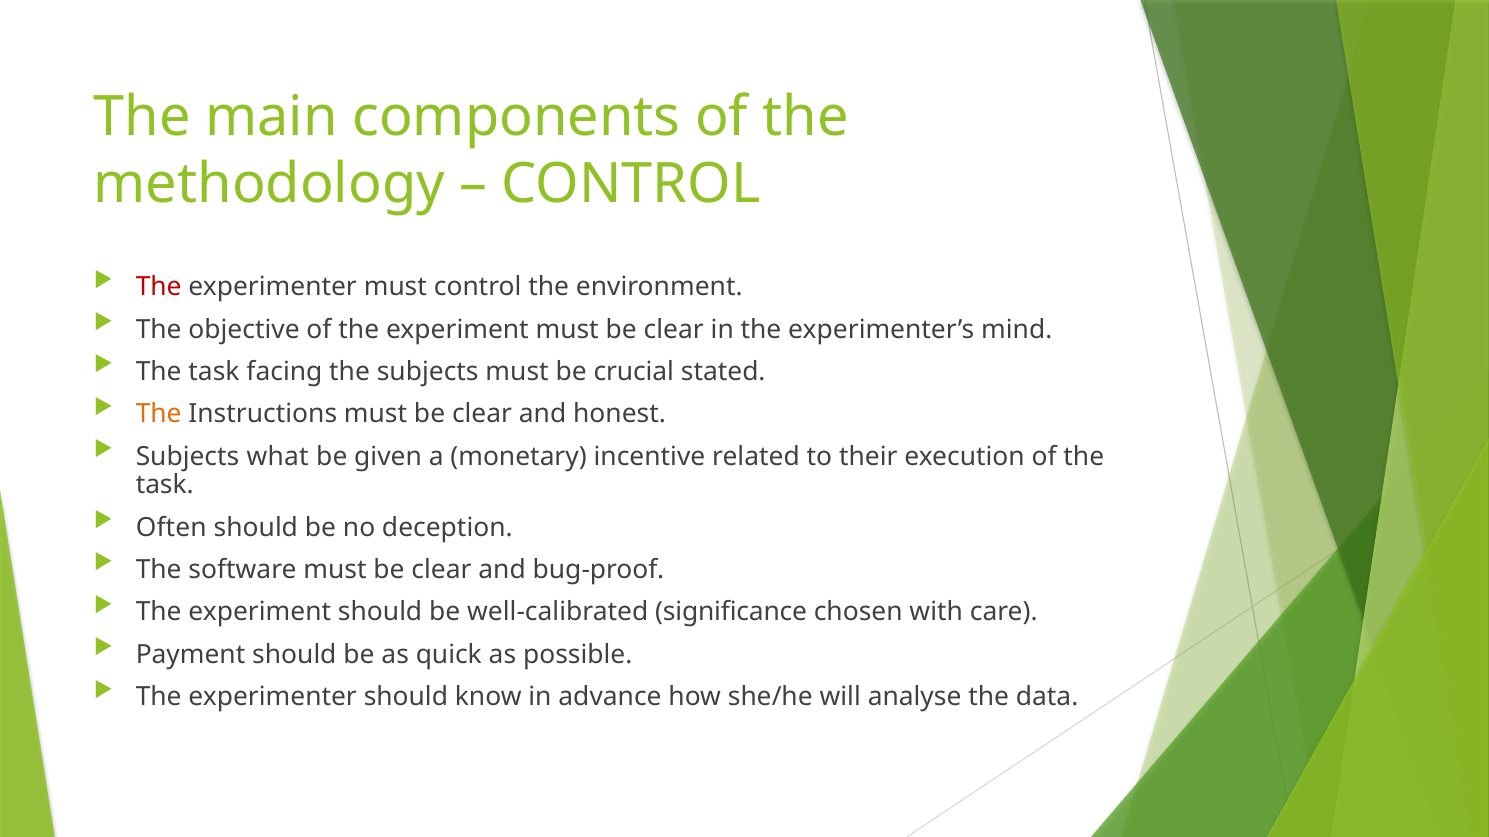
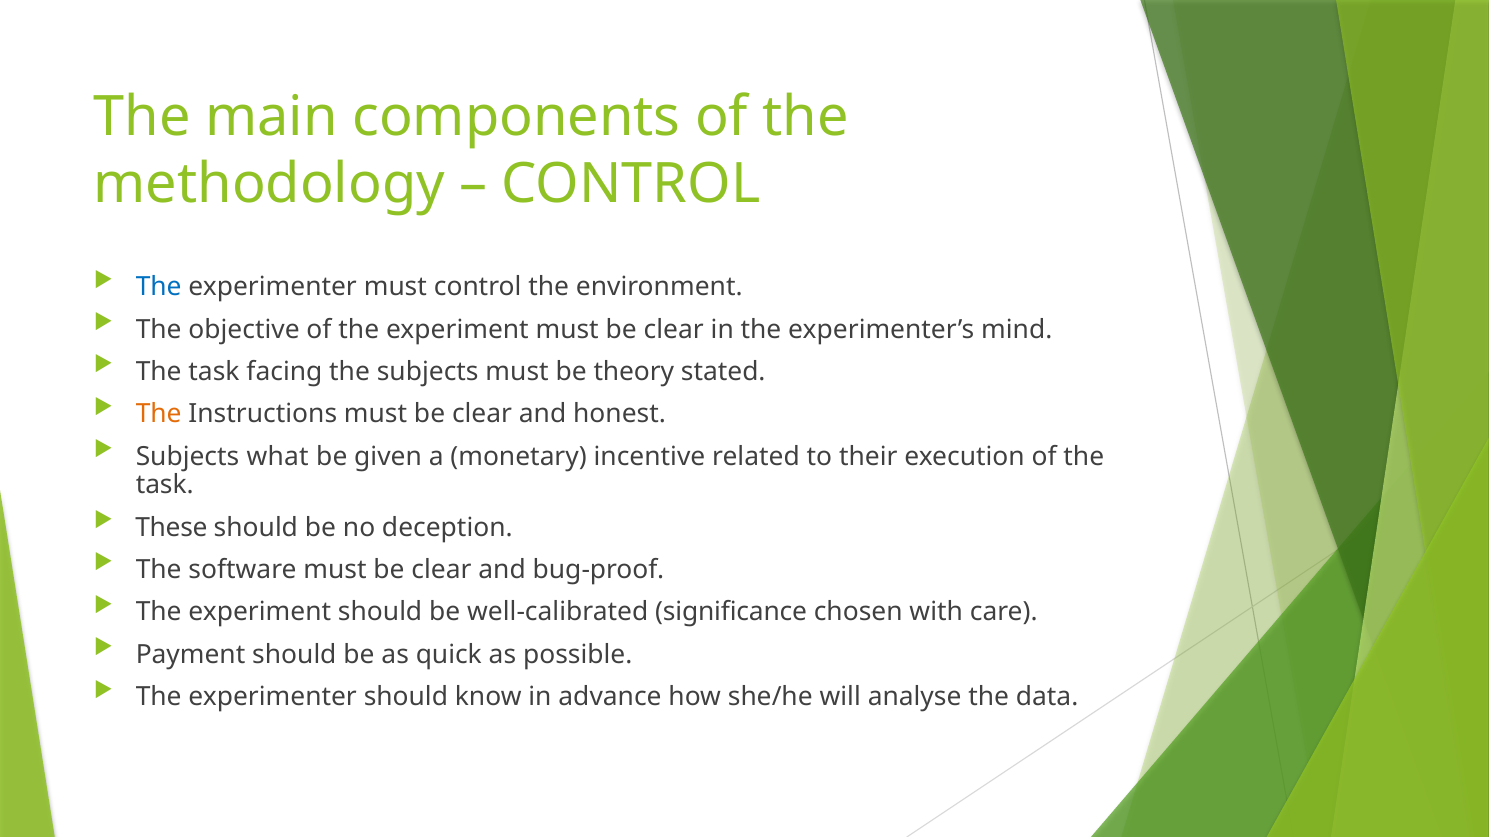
The at (159, 287) colour: red -> blue
crucial: crucial -> theory
Often: Often -> These
